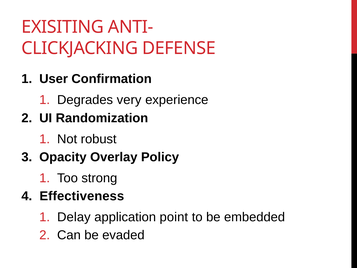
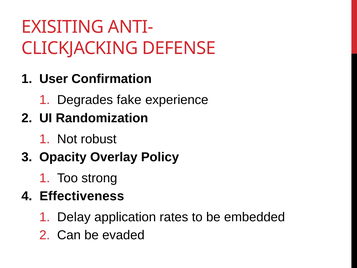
very: very -> fake
point: point -> rates
